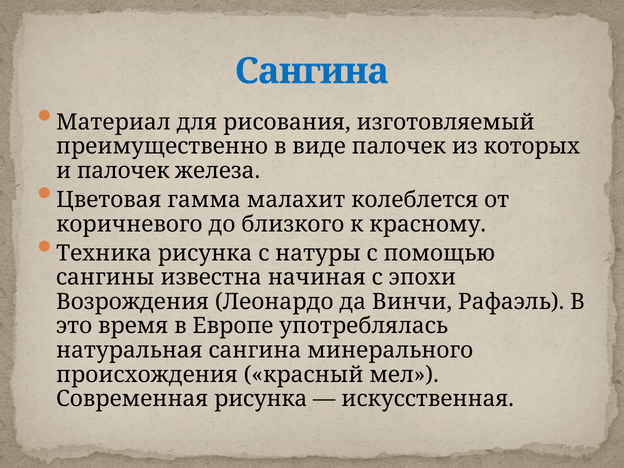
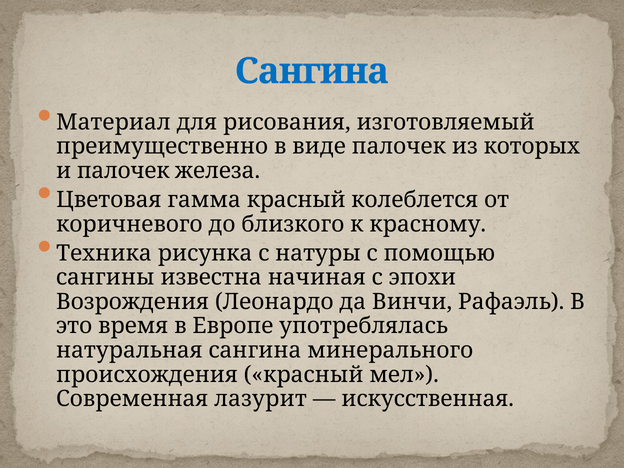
гамма малахит: малахит -> красный
Современная рисунка: рисунка -> лазурит
